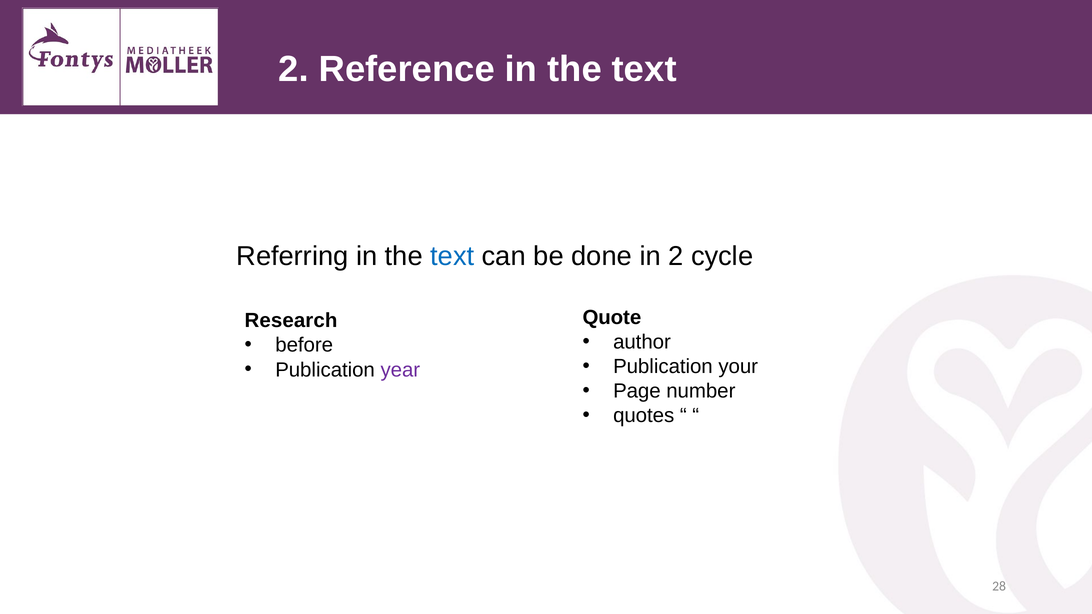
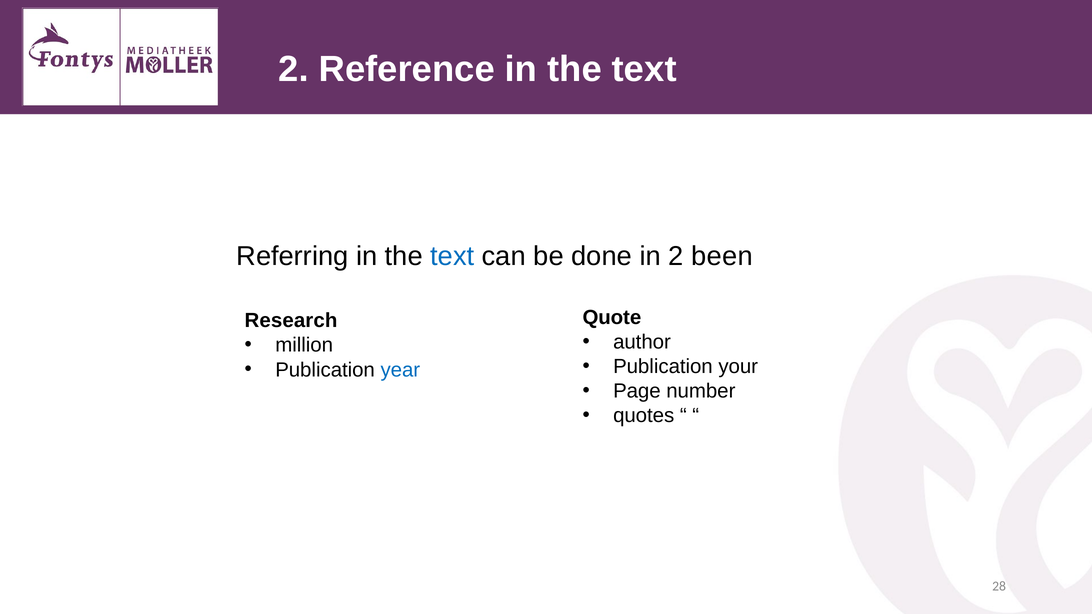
cycle: cycle -> been
before: before -> million
year colour: purple -> blue
